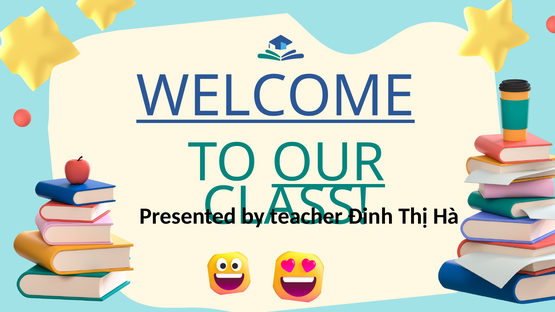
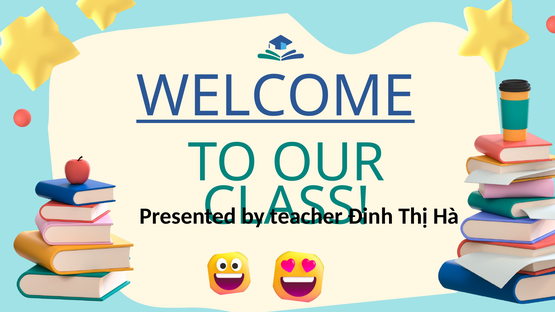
OUR underline: present -> none
